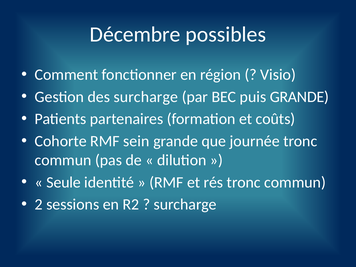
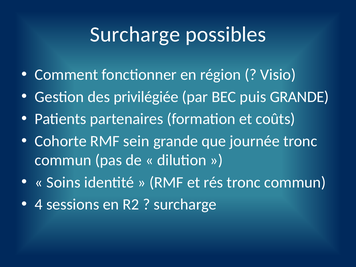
Décembre at (135, 34): Décembre -> Surcharge
des surcharge: surcharge -> privilégiée
Seule: Seule -> Soins
2: 2 -> 4
